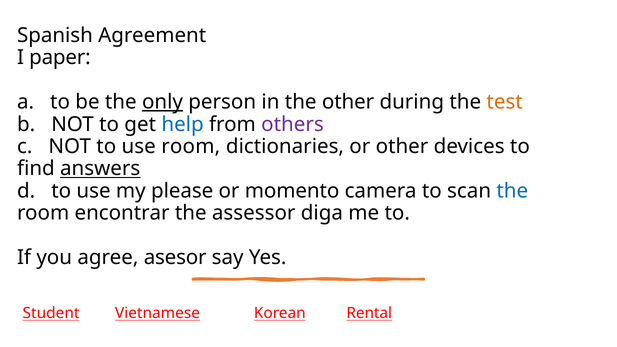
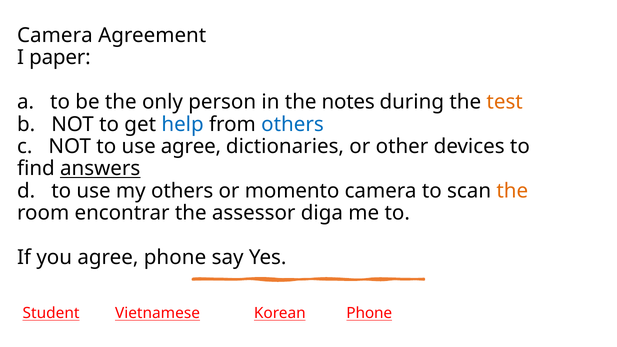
Spanish at (55, 35): Spanish -> Camera
only underline: present -> none
the other: other -> notes
others at (292, 124) colour: purple -> blue
use room: room -> agree
my please: please -> others
the at (512, 191) colour: blue -> orange
agree asesor: asesor -> phone
Korean Rental: Rental -> Phone
